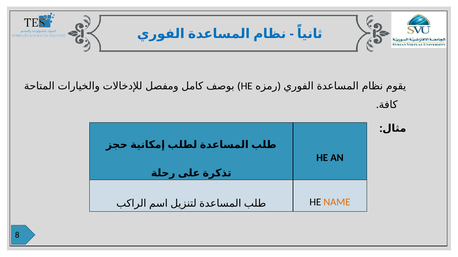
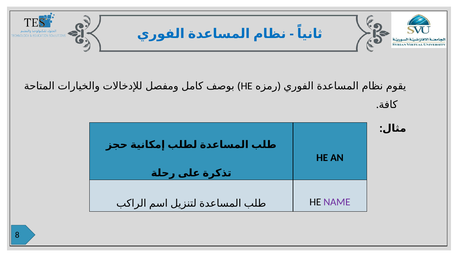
NAME colour: orange -> purple
